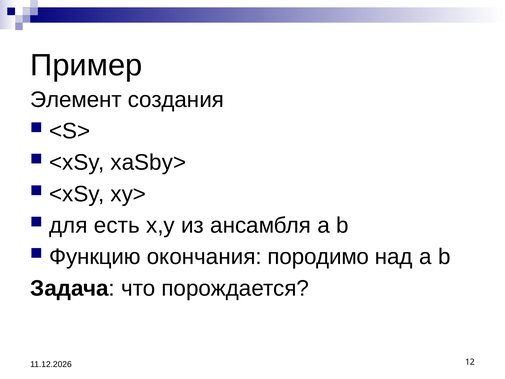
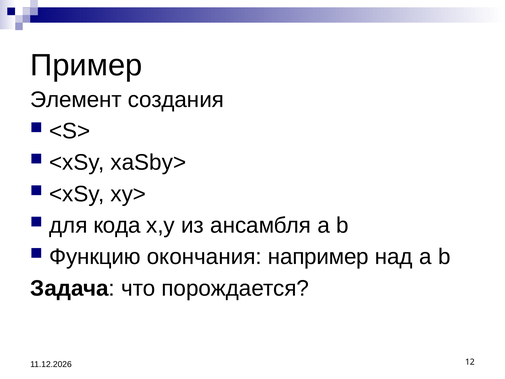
есть: есть -> кода
породимо: породимо -> например
